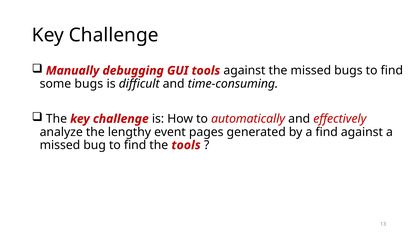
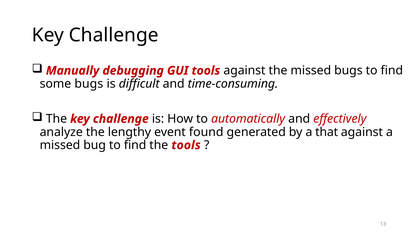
pages: pages -> found
a find: find -> that
